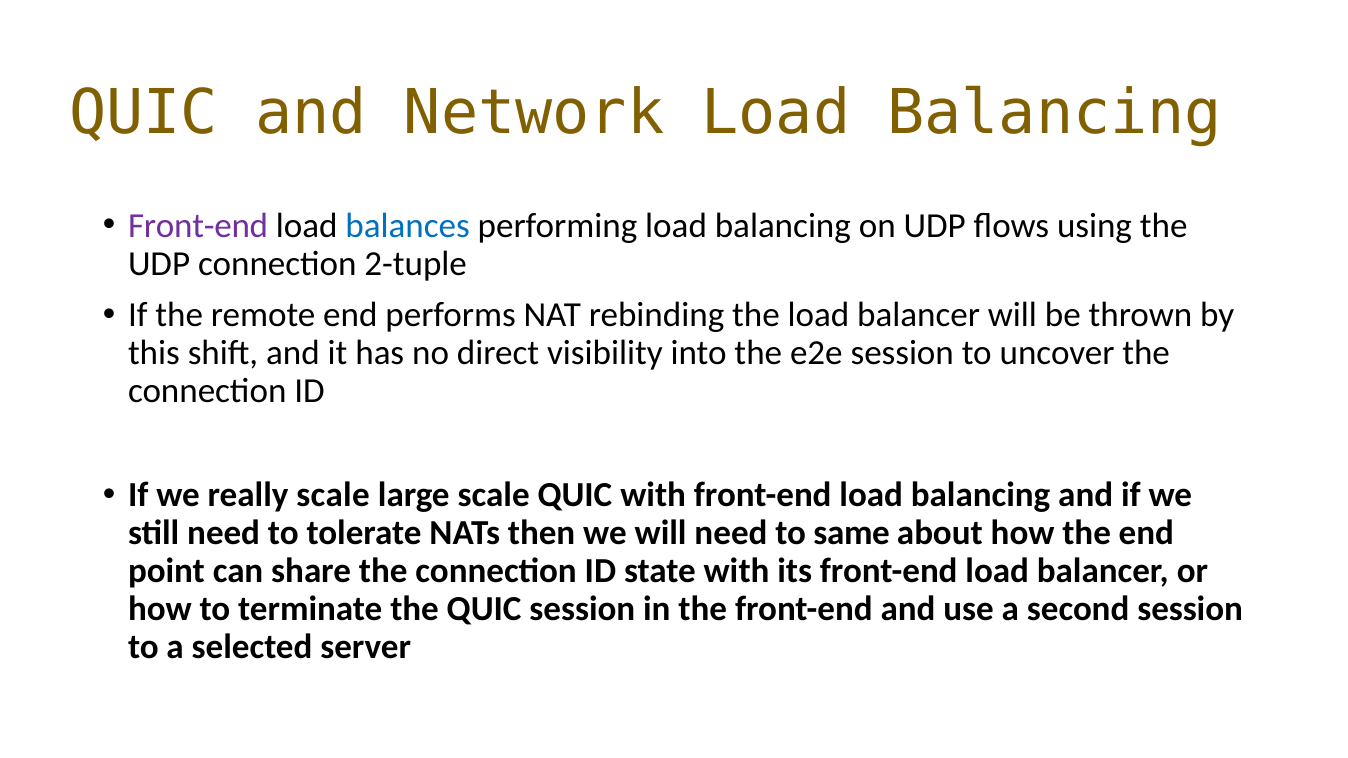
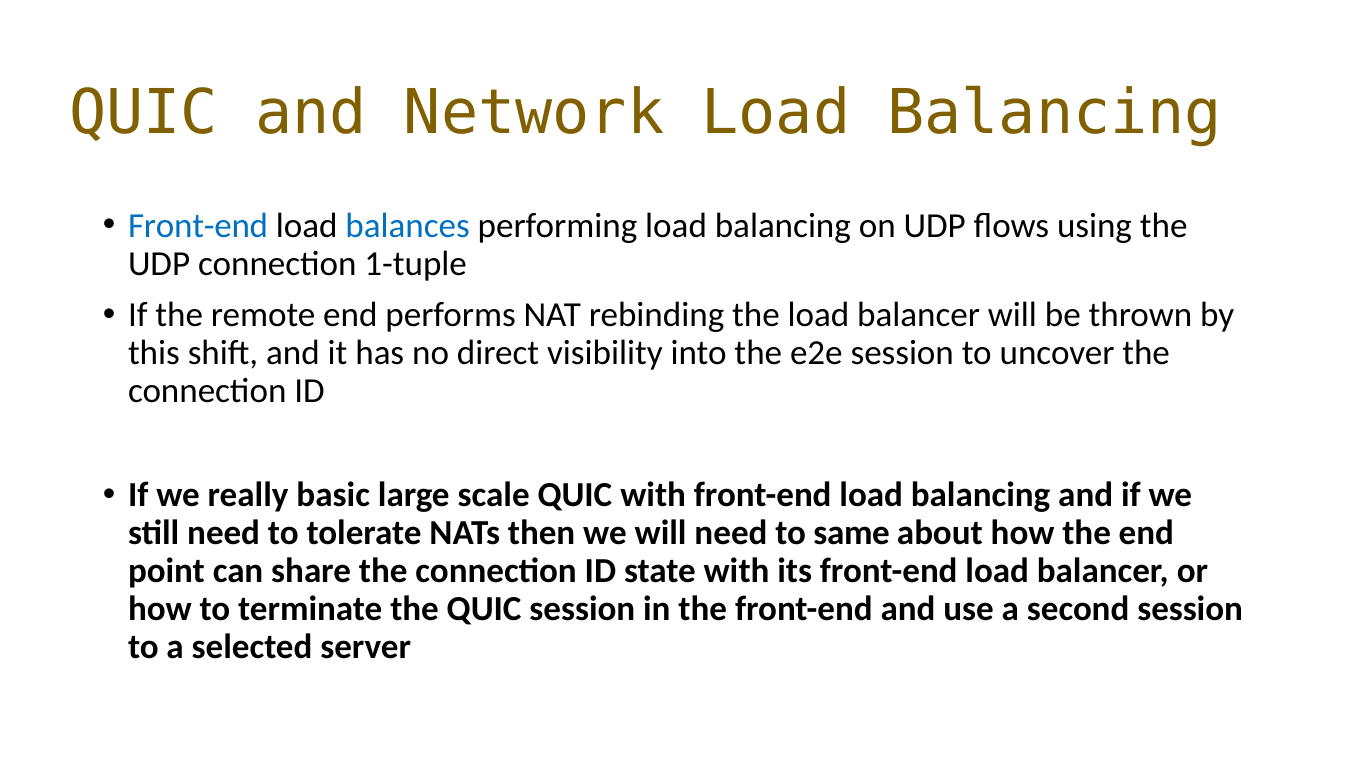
Front-end at (198, 226) colour: purple -> blue
2-tuple: 2-tuple -> 1-tuple
really scale: scale -> basic
